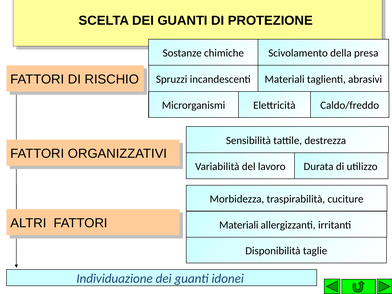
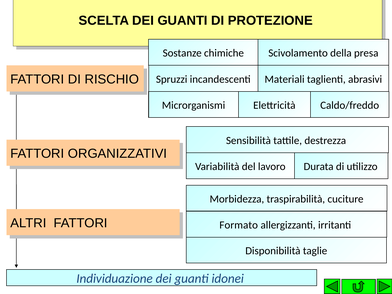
Materiali at (239, 225): Materiali -> Formato
